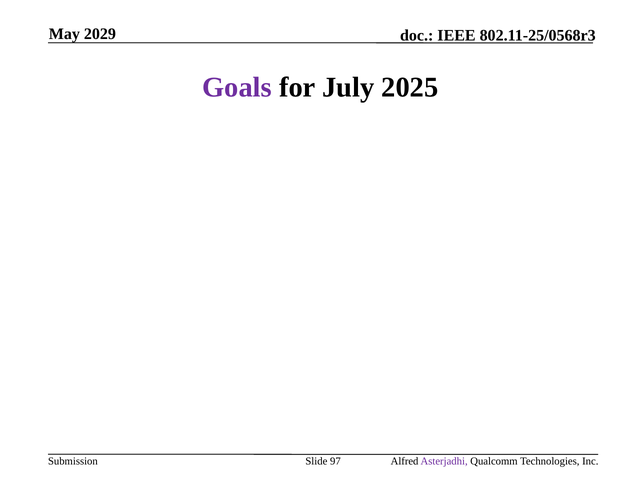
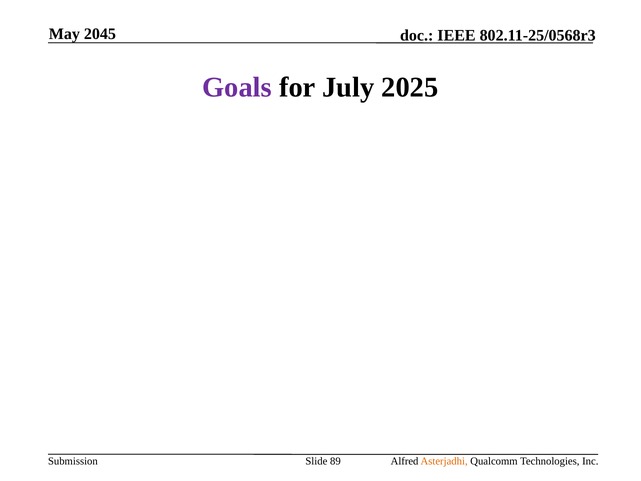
2029: 2029 -> 2045
97: 97 -> 89
Asterjadhi colour: purple -> orange
